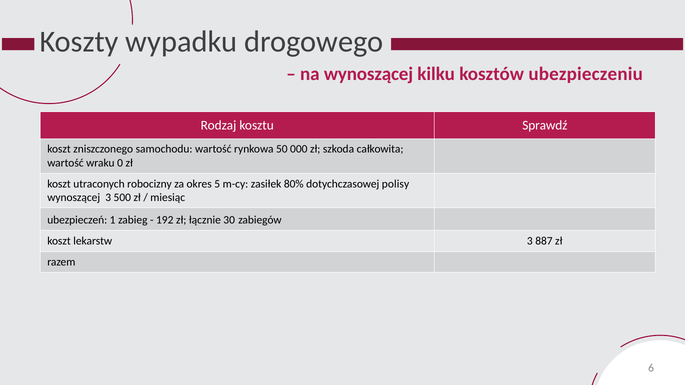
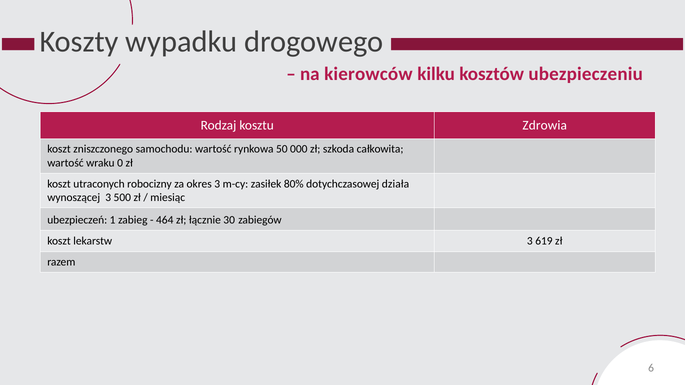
na wynoszącej: wynoszącej -> kierowców
Sprawdź: Sprawdź -> Zdrowia
okres 5: 5 -> 3
polisy: polisy -> działa
192: 192 -> 464
887: 887 -> 619
